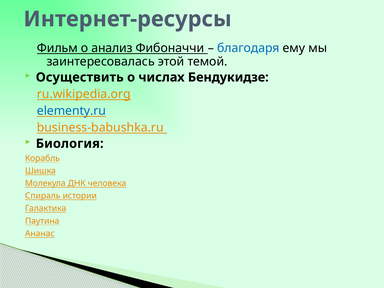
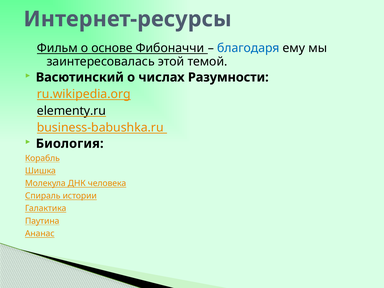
анализ: анализ -> основе
Осуществить: Осуществить -> Васютинский
Бендукидзе: Бендукидзе -> Разумности
elementy.ru colour: blue -> black
